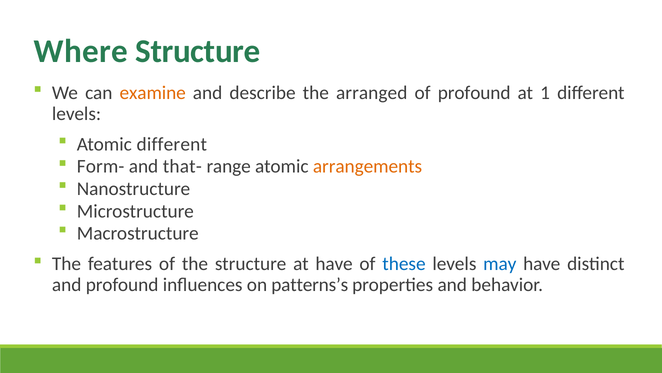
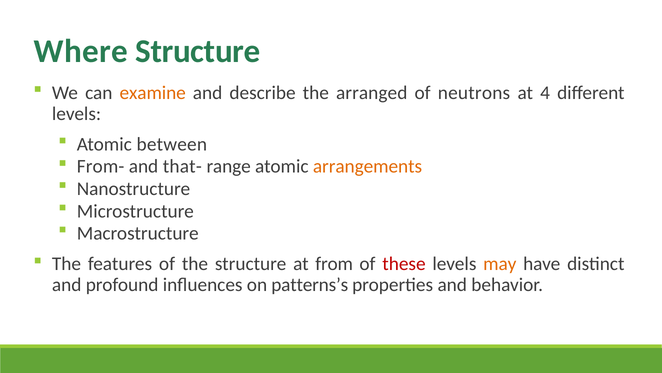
of profound: profound -> neutrons
1: 1 -> 4
Atomic different: different -> between
Form-: Form- -> From-
at have: have -> from
these colour: blue -> red
may colour: blue -> orange
